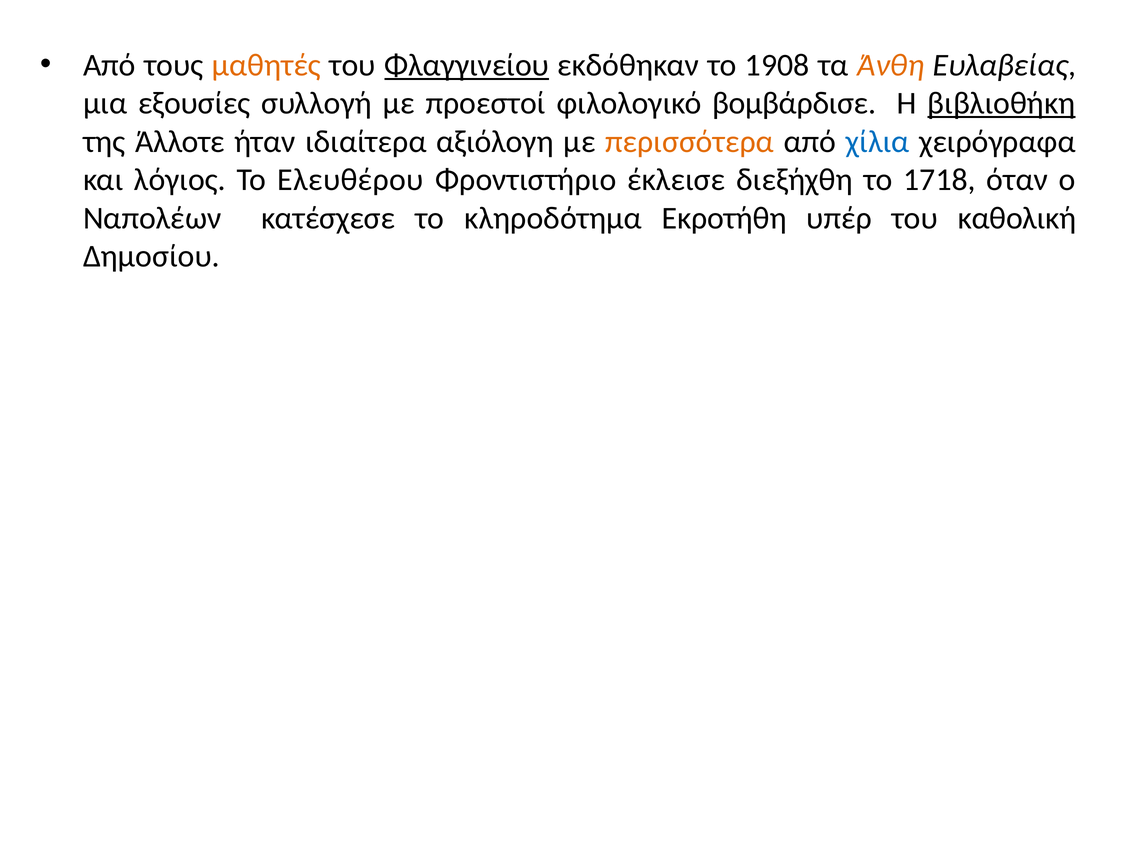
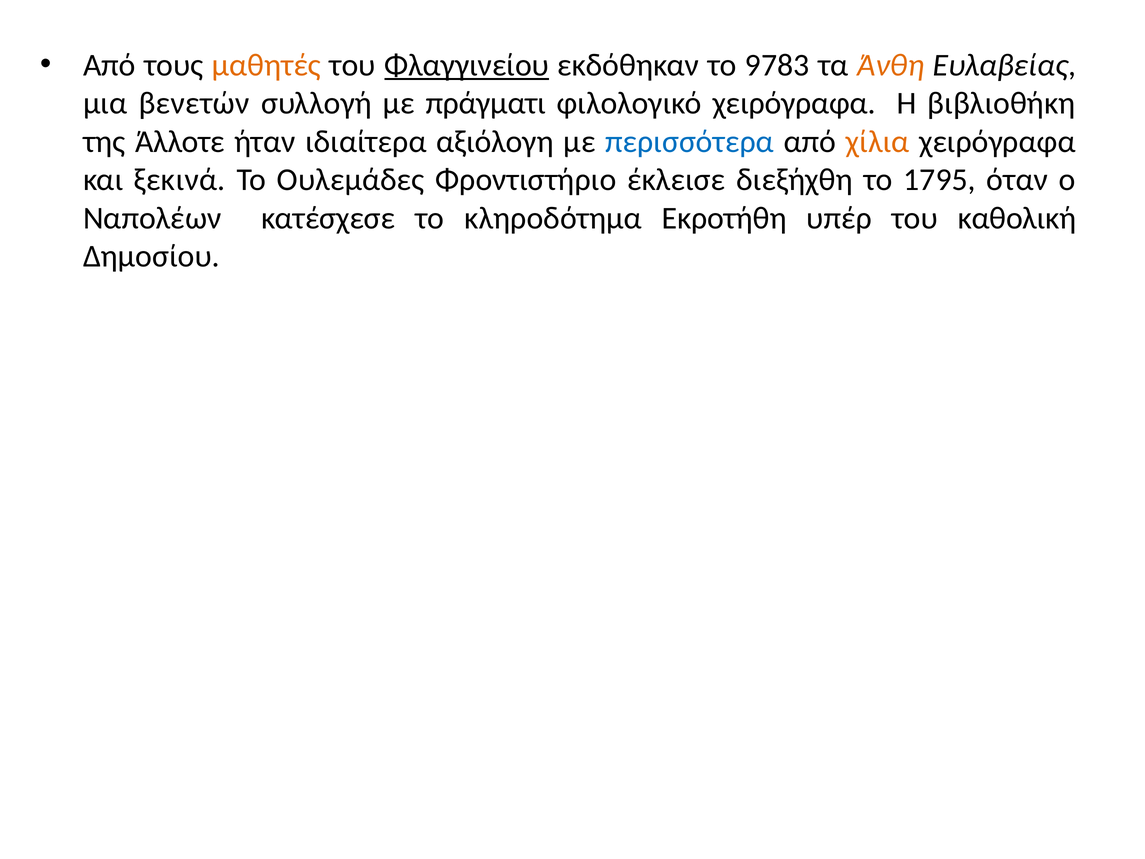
1908: 1908 -> 9783
εξουσίες: εξουσίες -> βενετών
προεστοί: προεστοί -> πράγματι
φιλολογικό βομβάρδισε: βομβάρδισε -> χειρόγραφα
βιβλιοθήκη underline: present -> none
περισσότερα colour: orange -> blue
χίλια colour: blue -> orange
λόγιος: λόγιος -> ξεκινά
Ελευθέρου: Ελευθέρου -> Ουλεμάδες
1718: 1718 -> 1795
